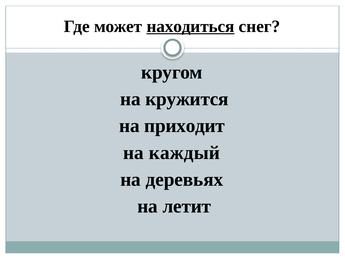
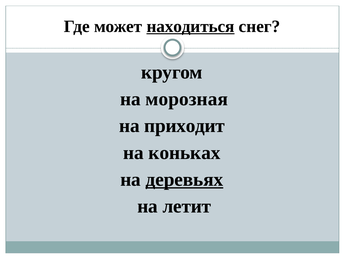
кружится: кружится -> морозная
каждый: каждый -> коньках
деревьях underline: none -> present
